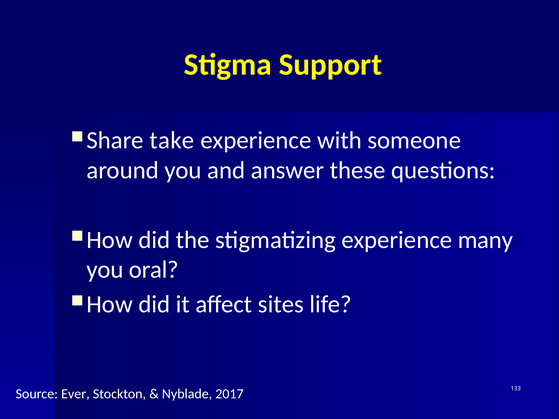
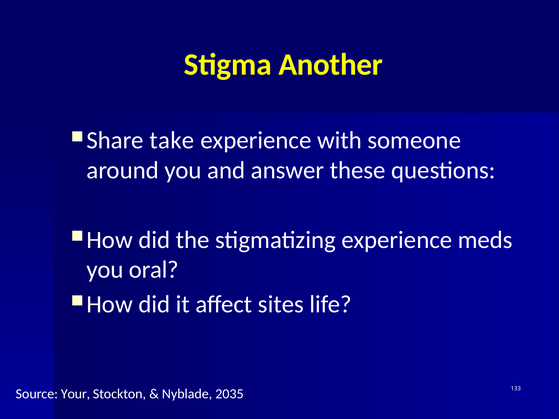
Support: Support -> Another
many: many -> meds
Ever: Ever -> Your
2017: 2017 -> 2035
